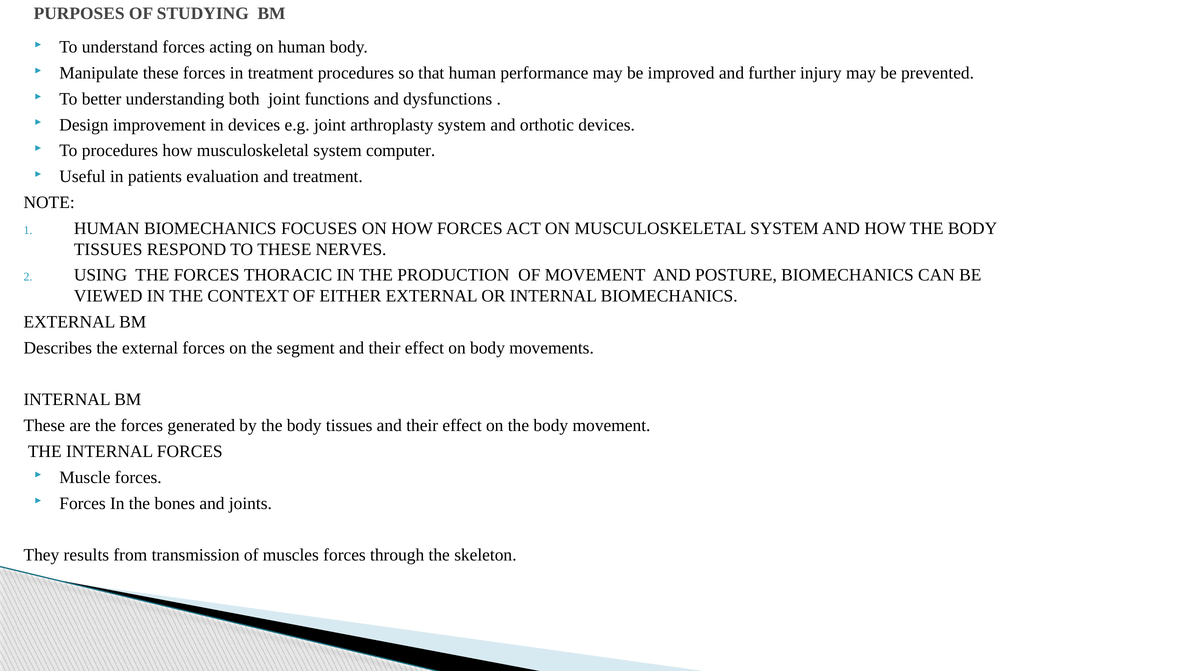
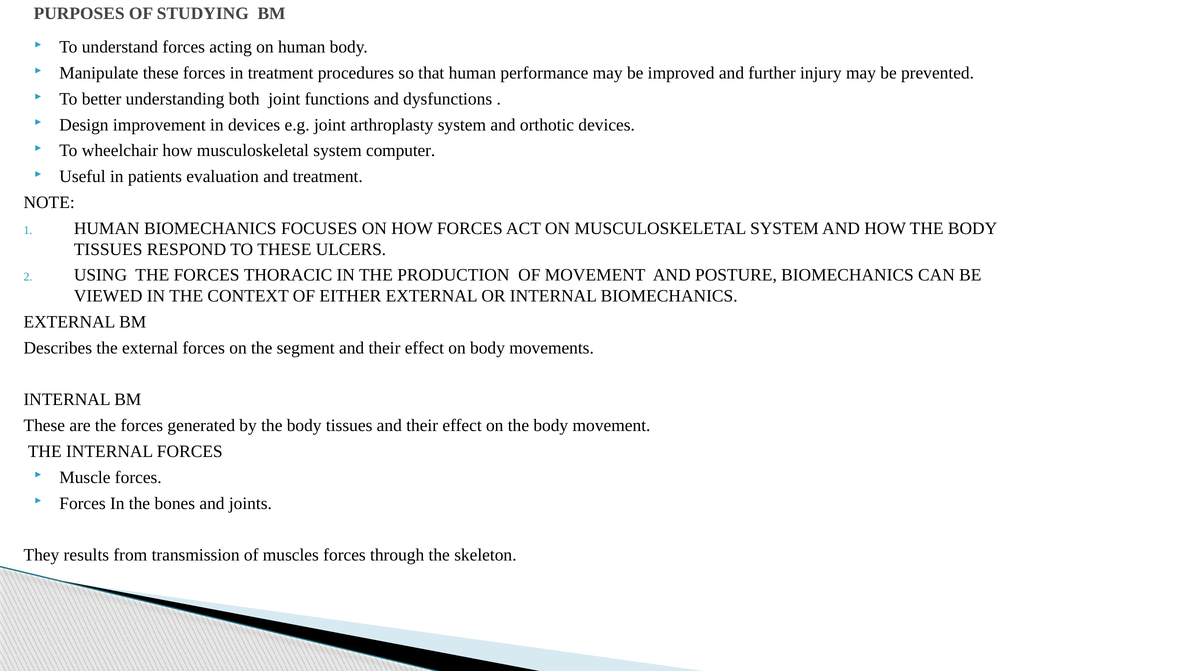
To procedures: procedures -> wheelchair
NERVES: NERVES -> ULCERS
